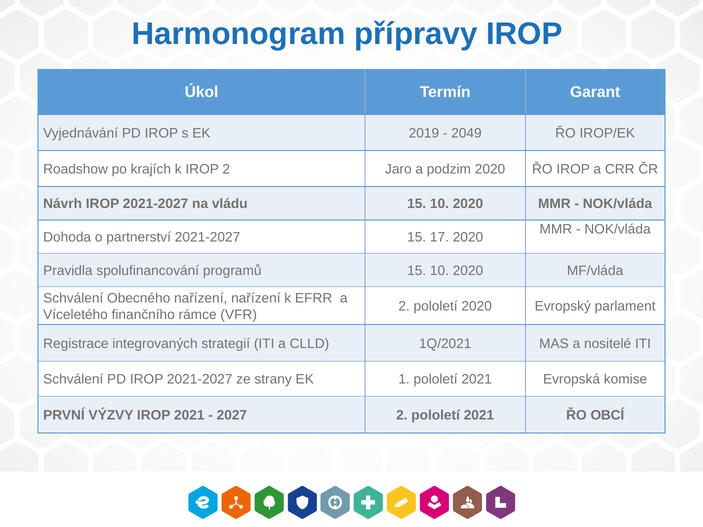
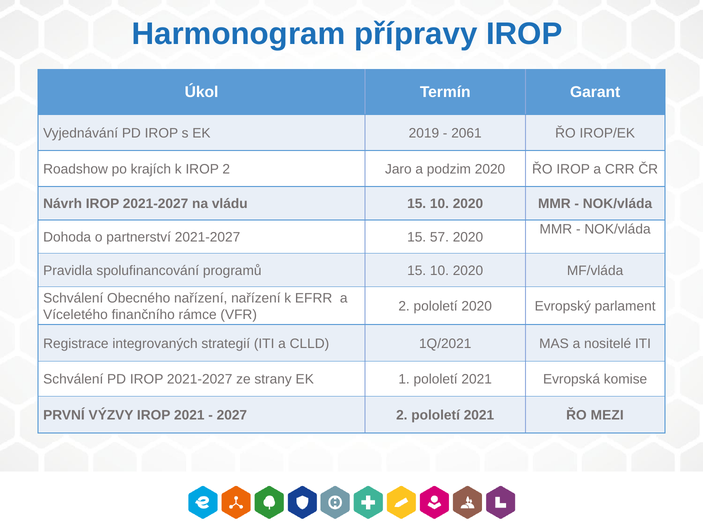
2049: 2049 -> 2061
17: 17 -> 57
OBCÍ: OBCÍ -> MEZI
